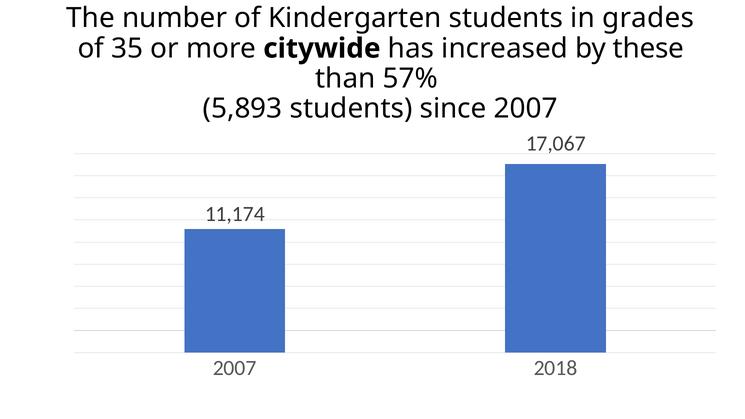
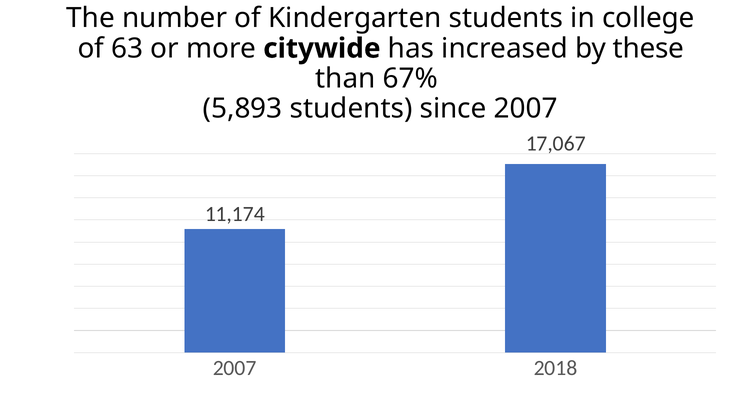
grades: grades -> college
35: 35 -> 63
57%: 57% -> 67%
